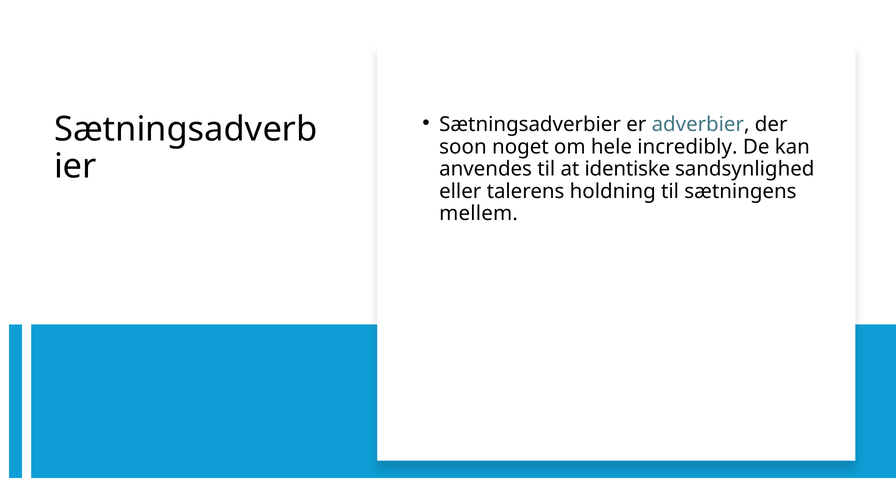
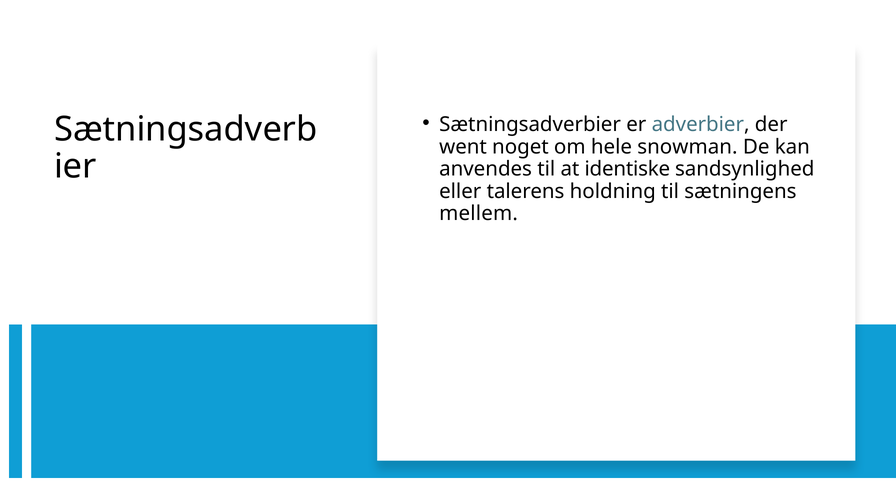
soon: soon -> went
incredibly: incredibly -> snowman
